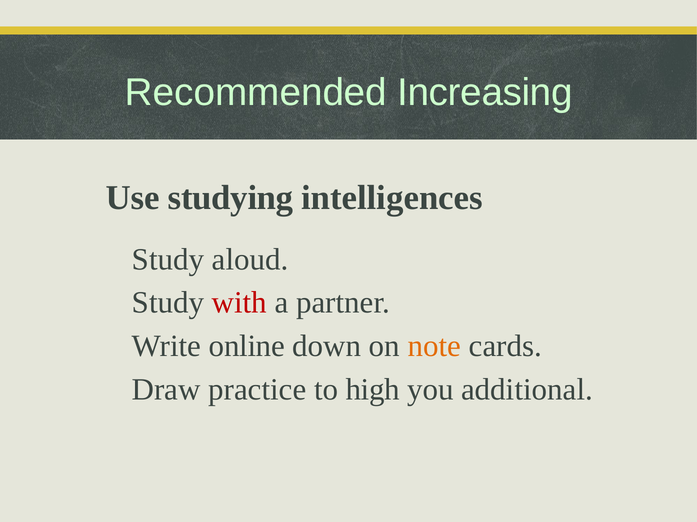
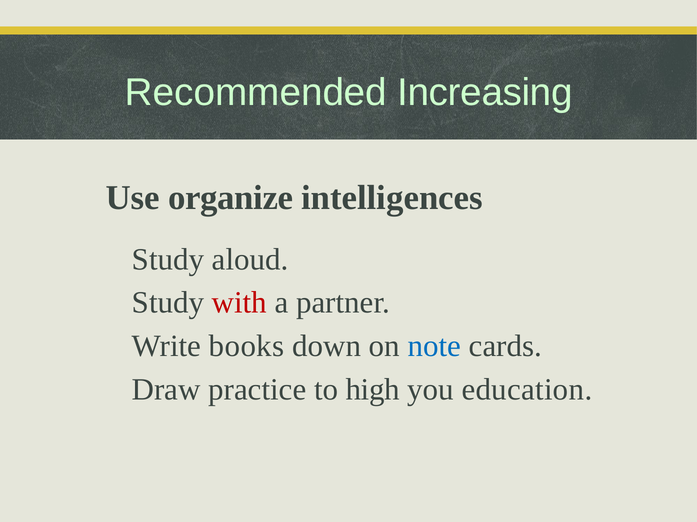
studying: studying -> organize
online: online -> books
note colour: orange -> blue
additional: additional -> education
